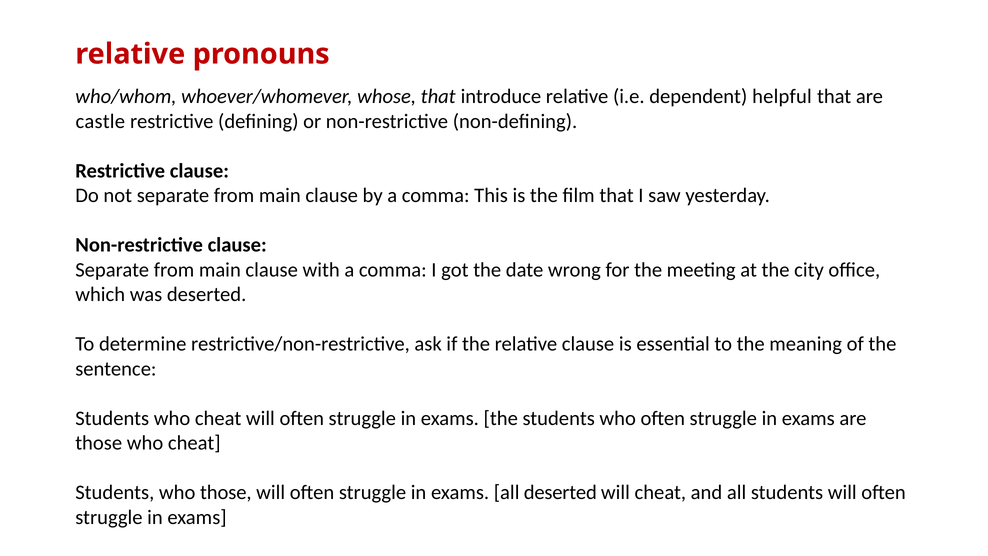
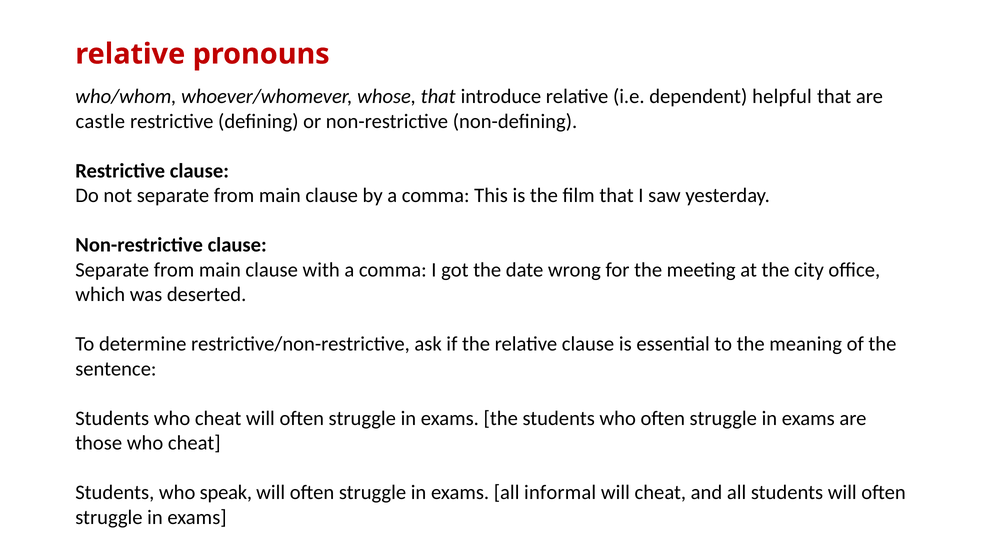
who those: those -> speak
all deserted: deserted -> informal
